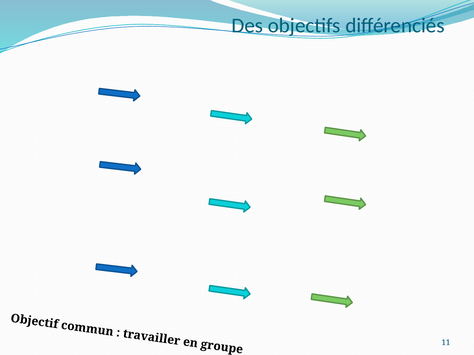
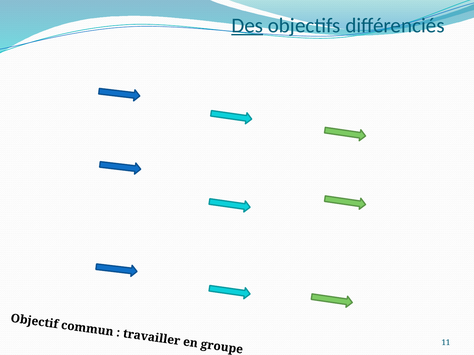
Des underline: none -> present
